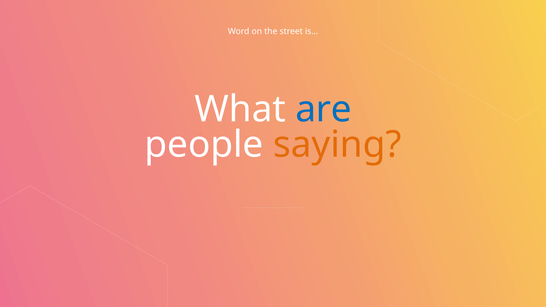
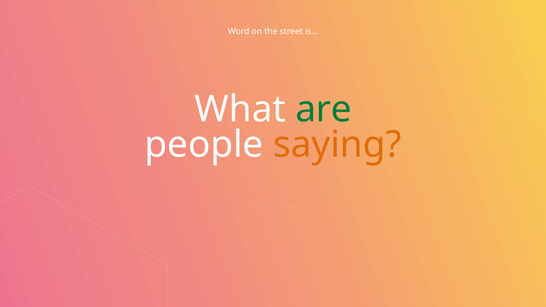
are colour: blue -> green
